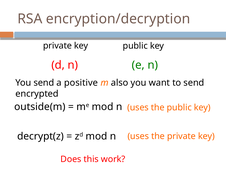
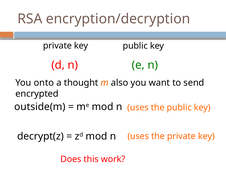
You send: send -> onto
positive: positive -> thought
